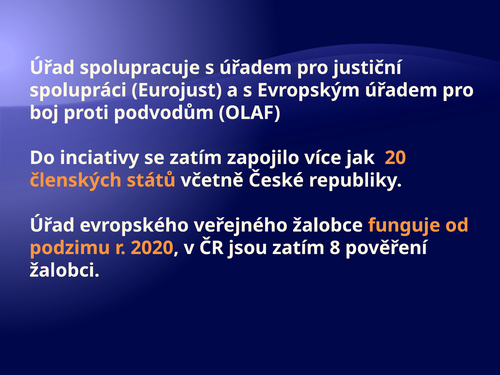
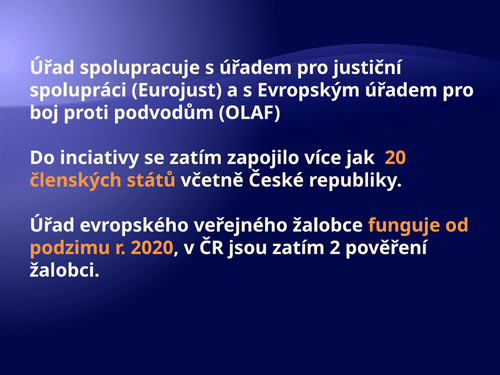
8: 8 -> 2
